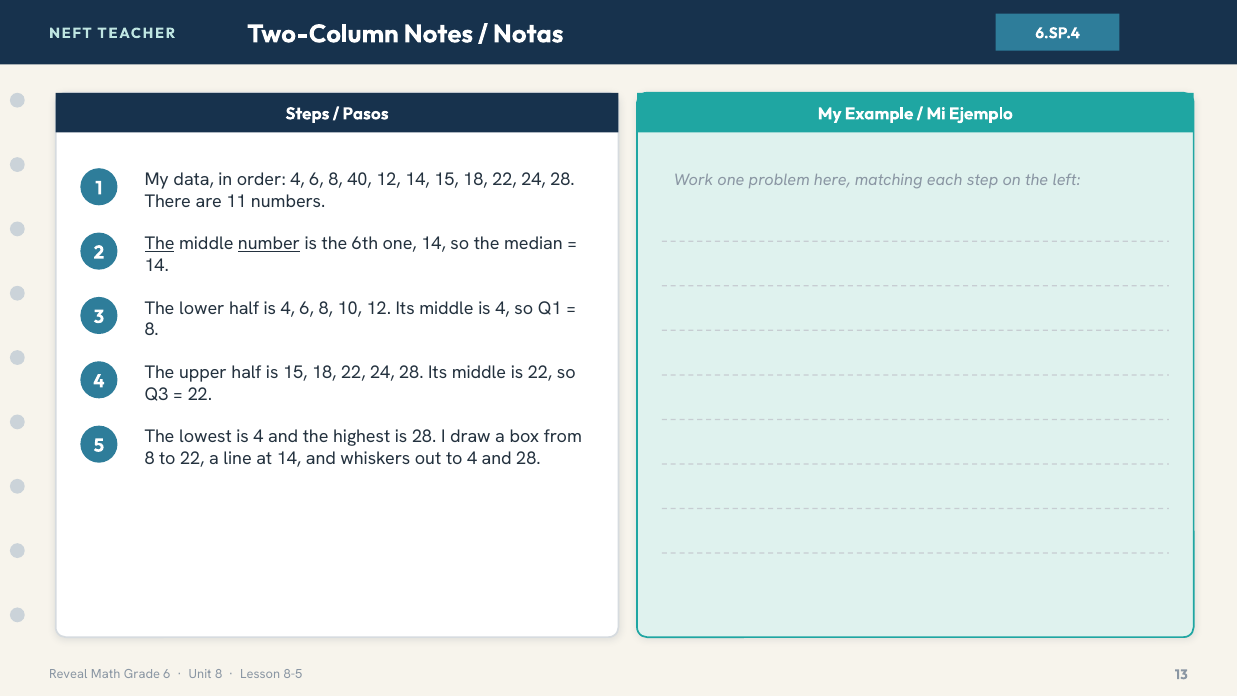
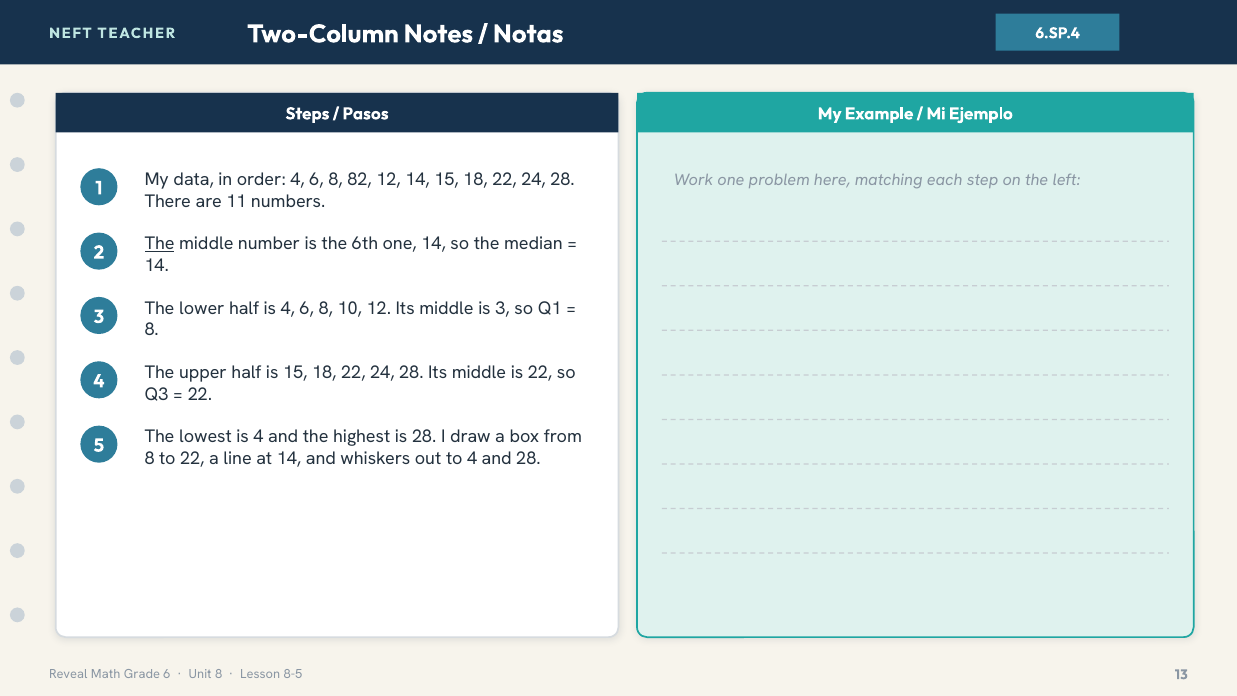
40: 40 -> 82
number underline: present -> none
middle is 4: 4 -> 3
